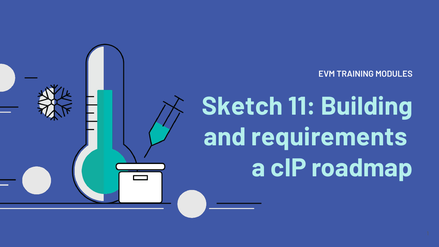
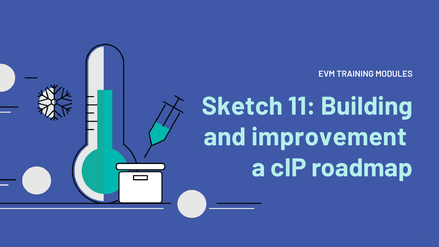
requirements: requirements -> improvement
